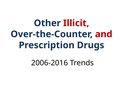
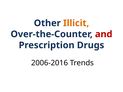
Illicit colour: red -> orange
